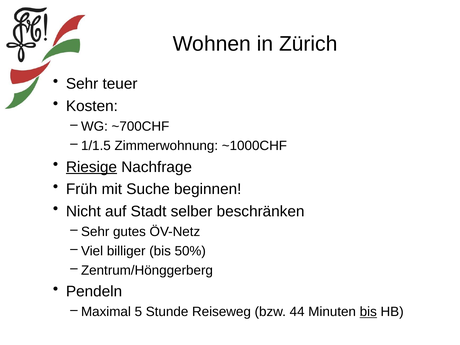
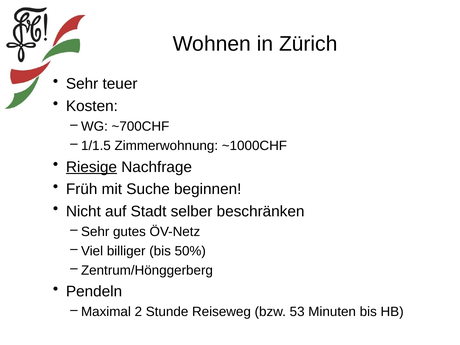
5: 5 -> 2
44: 44 -> 53
bis at (368, 312) underline: present -> none
